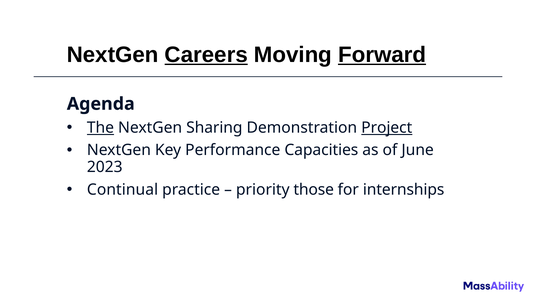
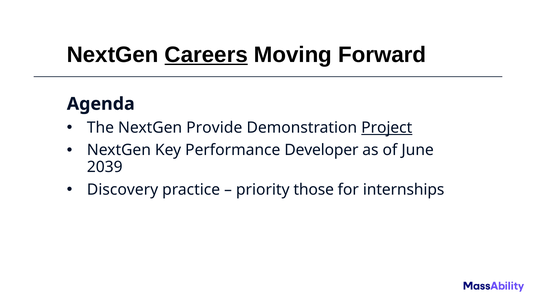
Forward underline: present -> none
The underline: present -> none
Sharing: Sharing -> Provide
Capacities: Capacities -> Developer
2023: 2023 -> 2039
Continual: Continual -> Discovery
